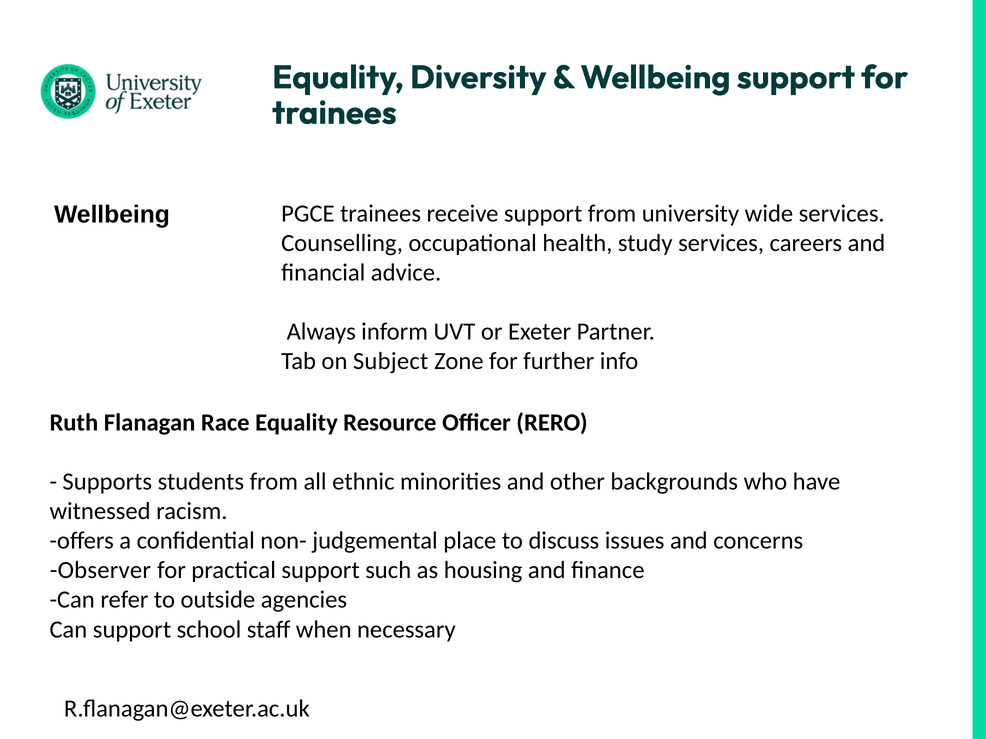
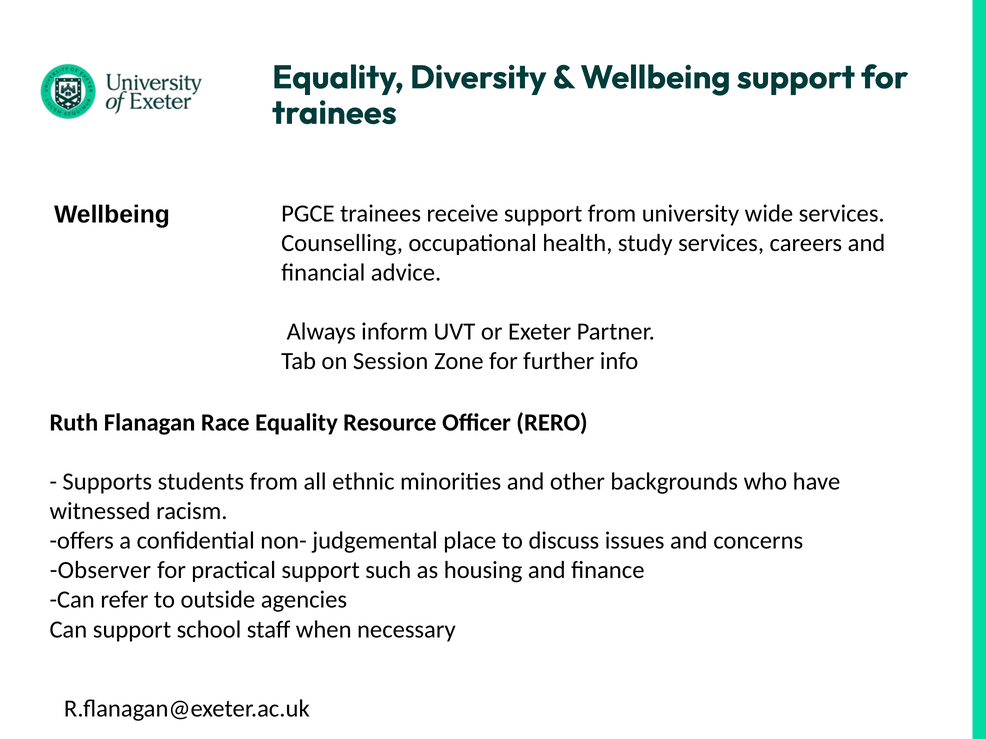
Subject: Subject -> Session
